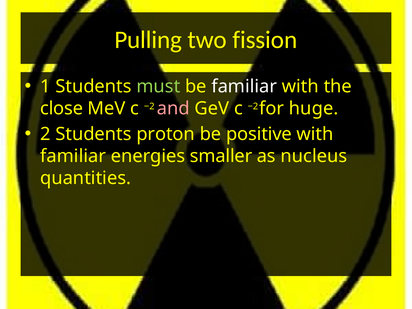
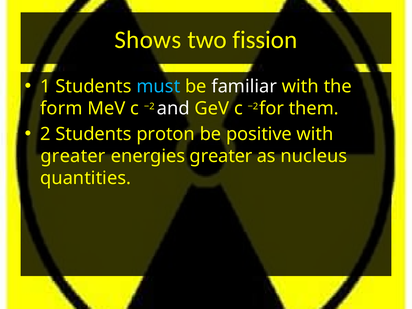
Pulling: Pulling -> Shows
must colour: light green -> light blue
close: close -> form
and colour: pink -> white
huge: huge -> them
familiar at (73, 156): familiar -> greater
energies smaller: smaller -> greater
